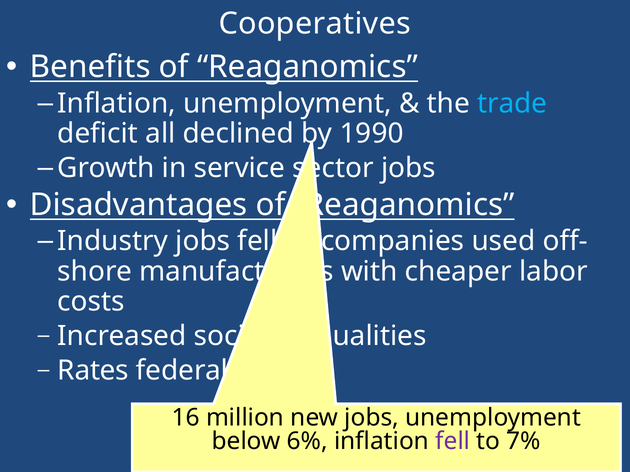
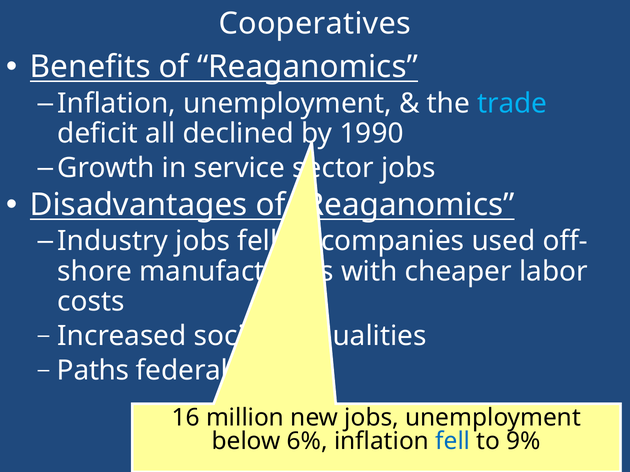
Rates: Rates -> Paths
fell at (453, 442) colour: purple -> blue
7%: 7% -> 9%
